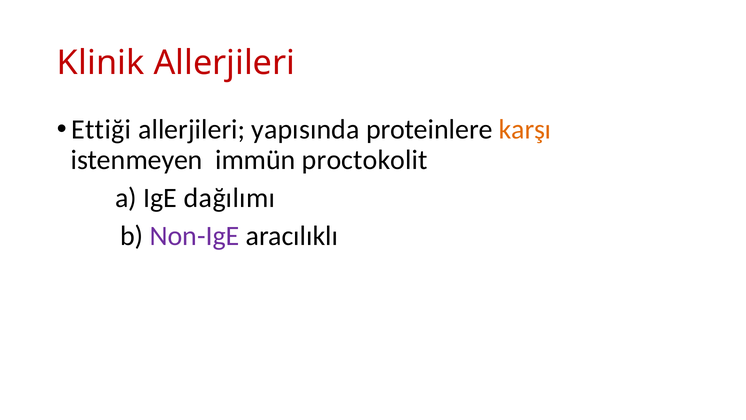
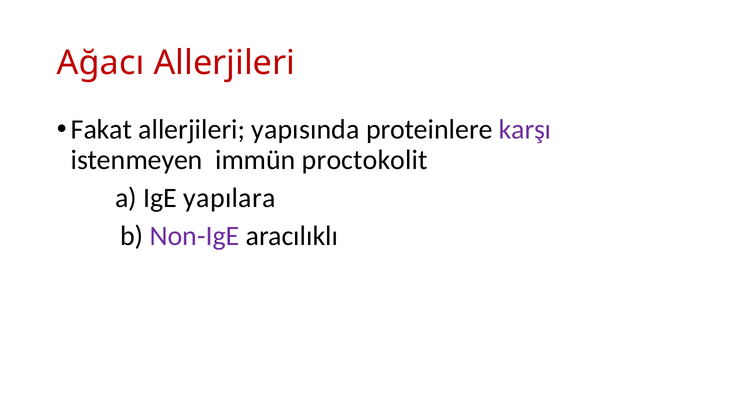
Klinik: Klinik -> Ağacı
Ettiği: Ettiği -> Fakat
karşı colour: orange -> purple
dağılımı: dağılımı -> yapılara
